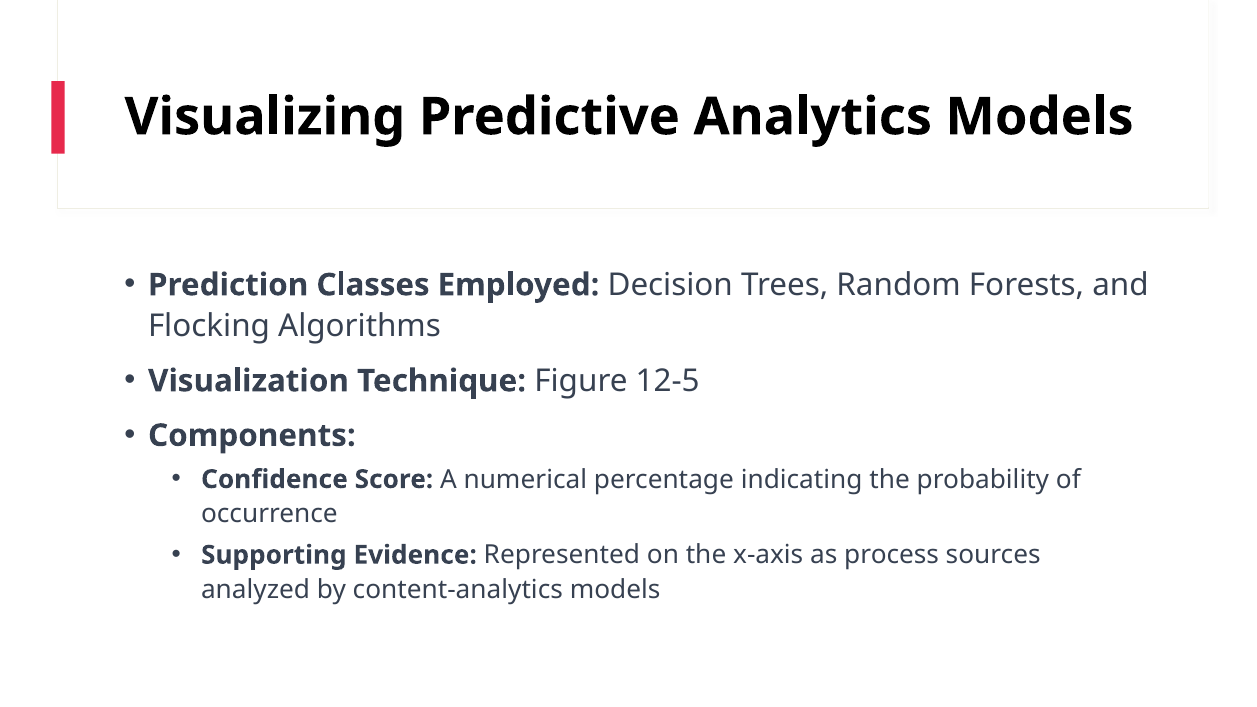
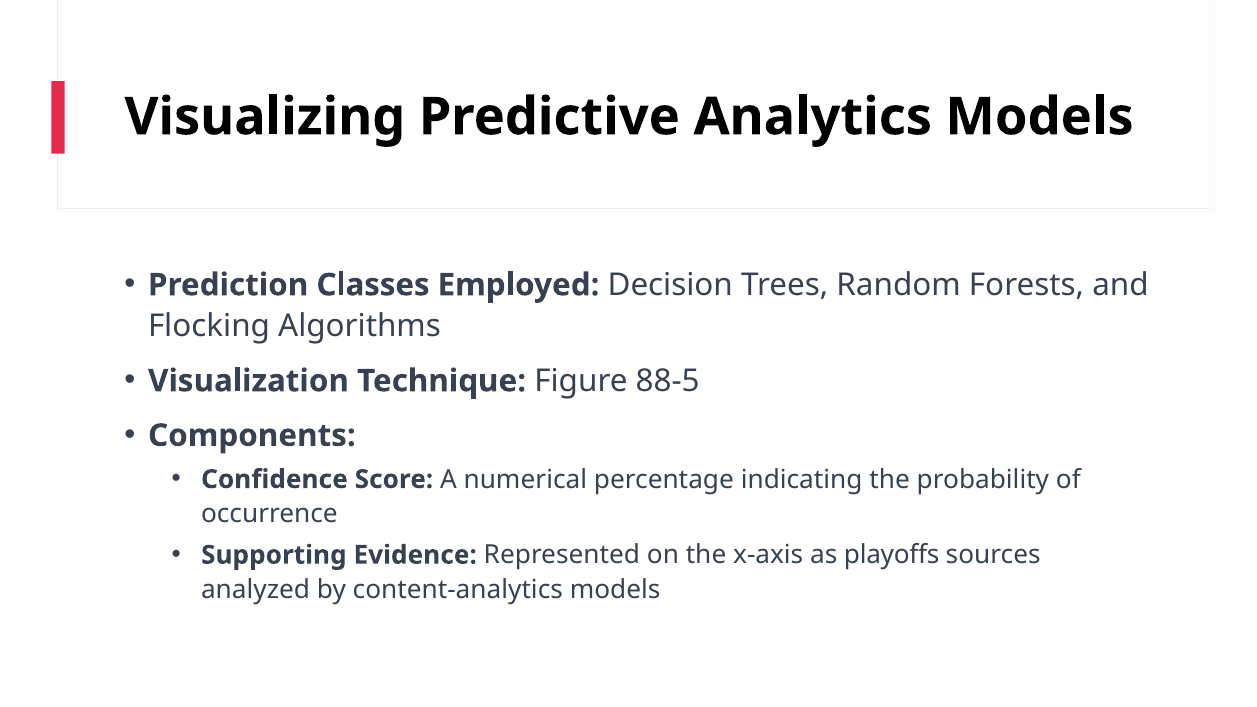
12-5: 12-5 -> 88-5
process: process -> playoffs
